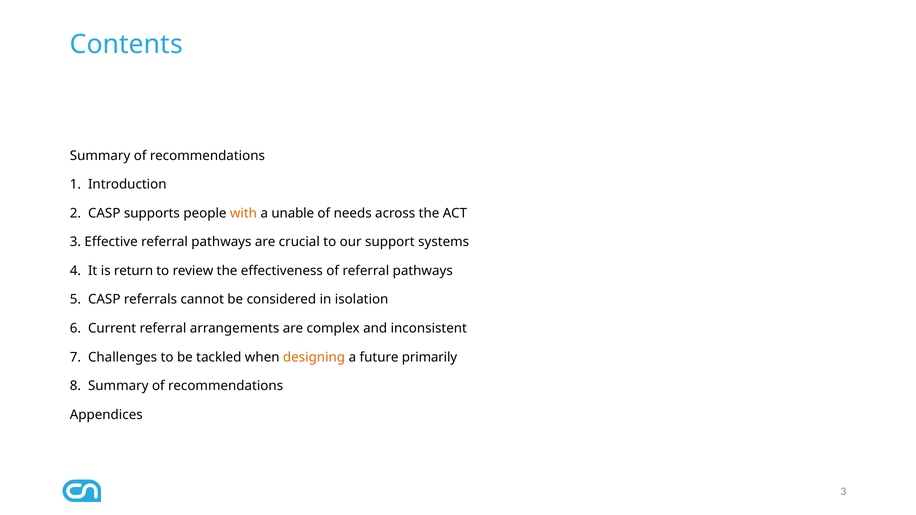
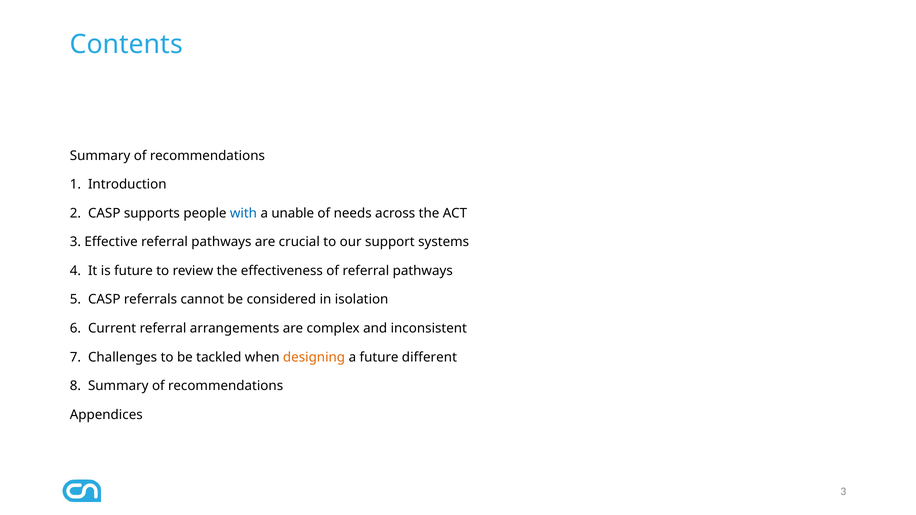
with colour: orange -> blue
is return: return -> future
primarily: primarily -> different
